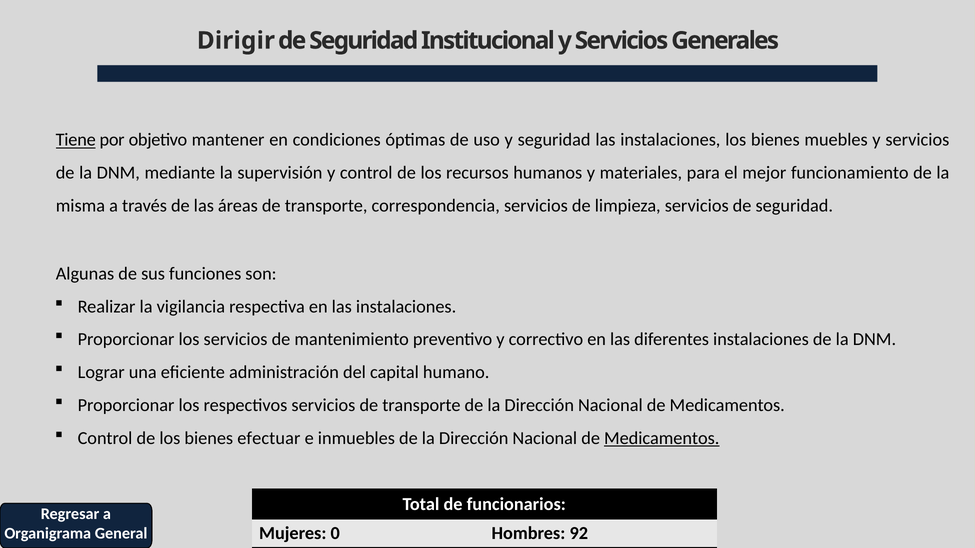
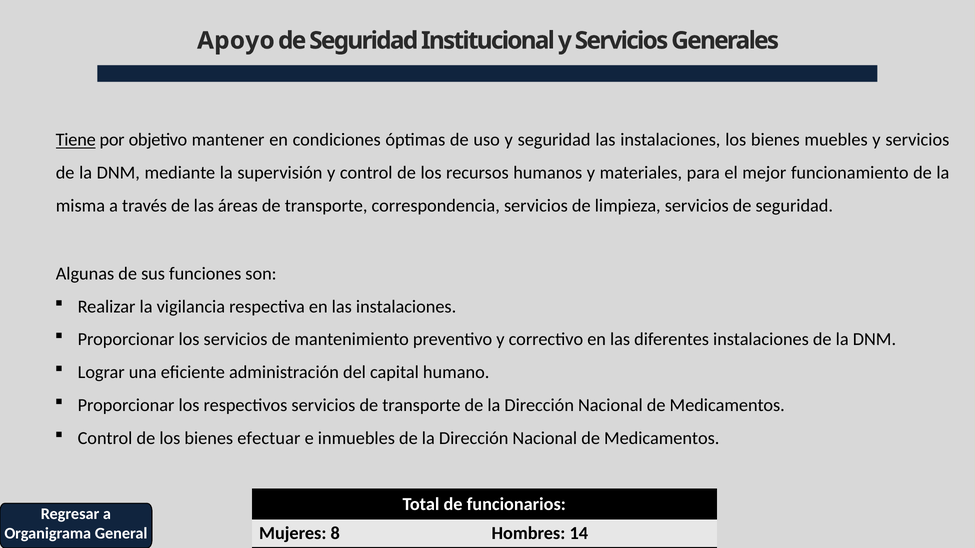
Dirigir: Dirigir -> Apoyo
Medicamentos at (662, 438) underline: present -> none
0: 0 -> 8
92: 92 -> 14
